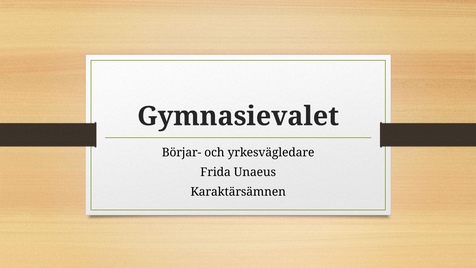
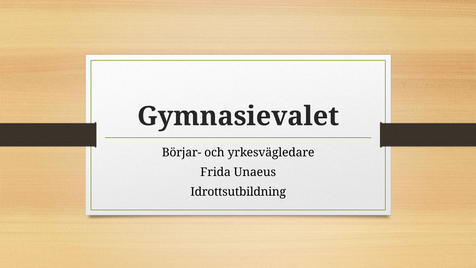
Karaktärsämnen: Karaktärsämnen -> Idrottsutbildning
